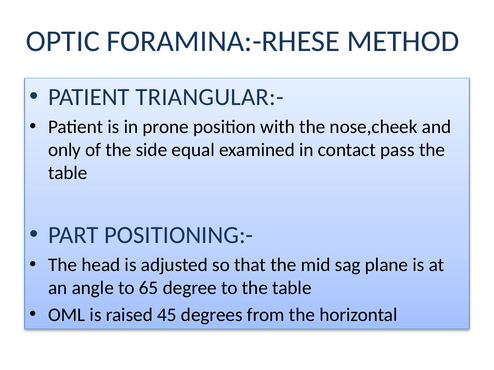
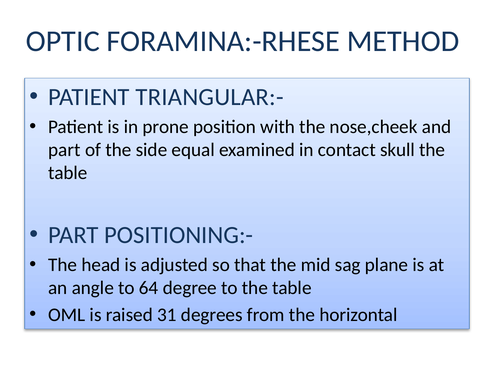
only at (65, 150): only -> part
pass: pass -> skull
65: 65 -> 64
45: 45 -> 31
